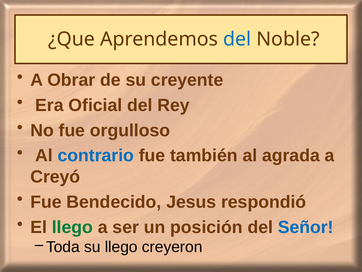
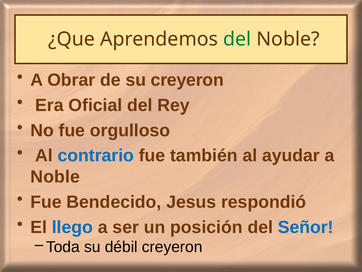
del at (237, 39) colour: blue -> green
su creyente: creyente -> creyeron
agrada: agrada -> ayudar
Creyó at (55, 176): Creyó -> Noble
llego at (72, 227) colour: green -> blue
su llego: llego -> débil
